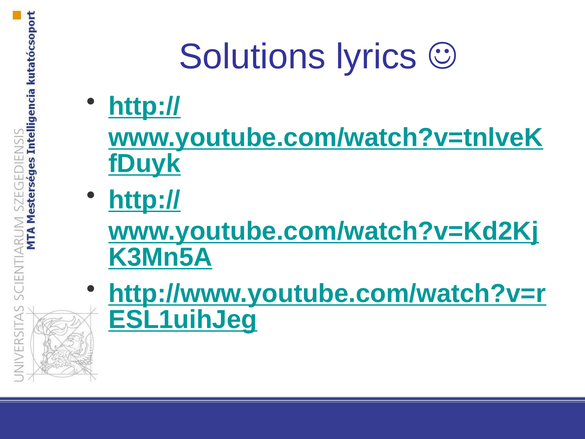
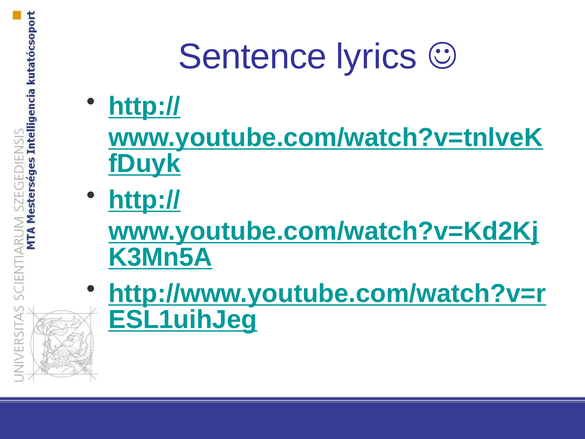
Solutions: Solutions -> Sentence
